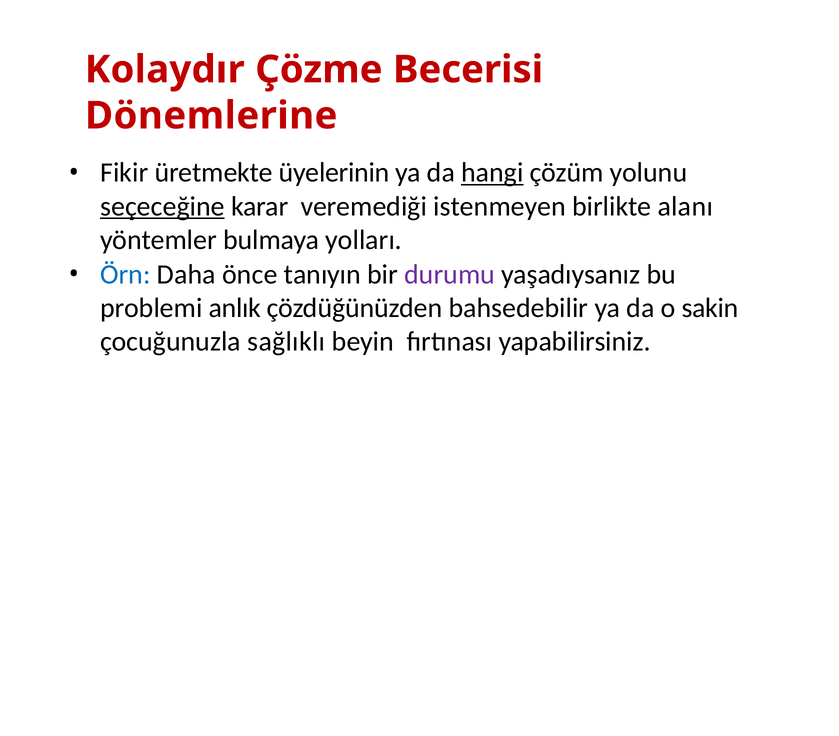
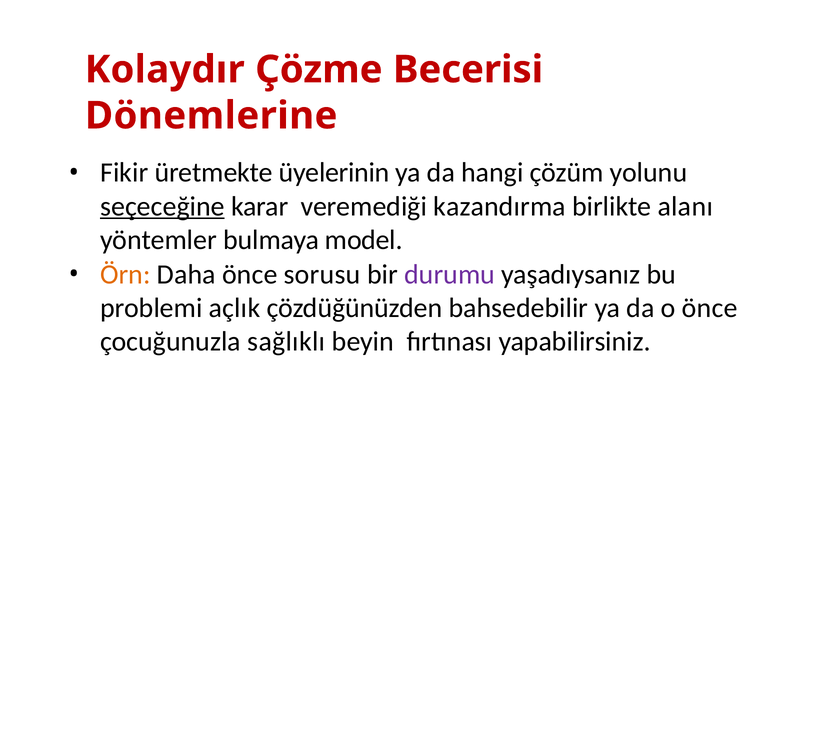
hangi underline: present -> none
istenmeyen: istenmeyen -> kazandırma
yolları: yolları -> model
Örn colour: blue -> orange
tanıyın: tanıyın -> sorusu
anlık: anlık -> açlık
o sakin: sakin -> önce
